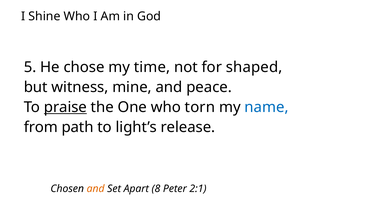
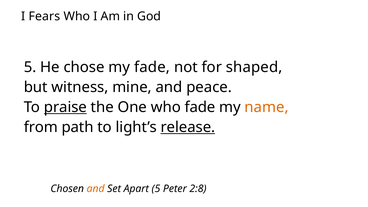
Shine: Shine -> Fears
my time: time -> fade
who torn: torn -> fade
name colour: blue -> orange
release underline: none -> present
Apart 8: 8 -> 5
2:1: 2:1 -> 2:8
